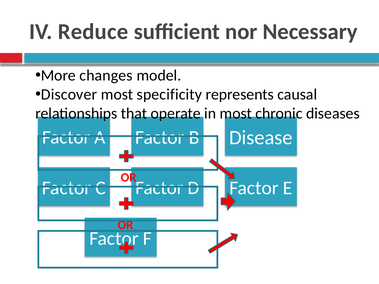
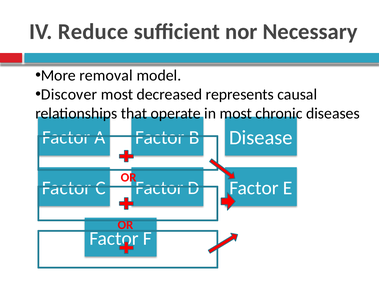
changes: changes -> removal
specificity: specificity -> decreased
